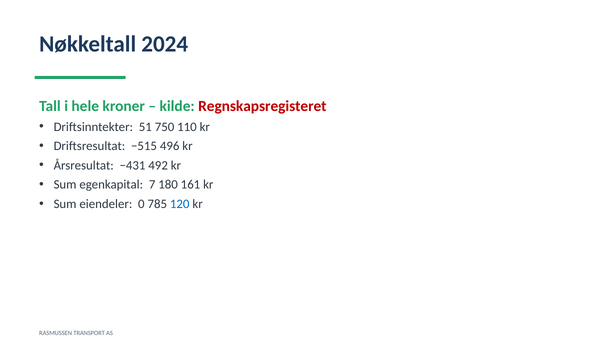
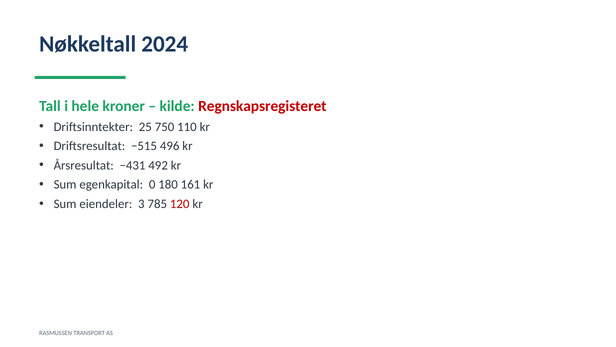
51: 51 -> 25
7: 7 -> 0
0: 0 -> 3
120 colour: blue -> red
